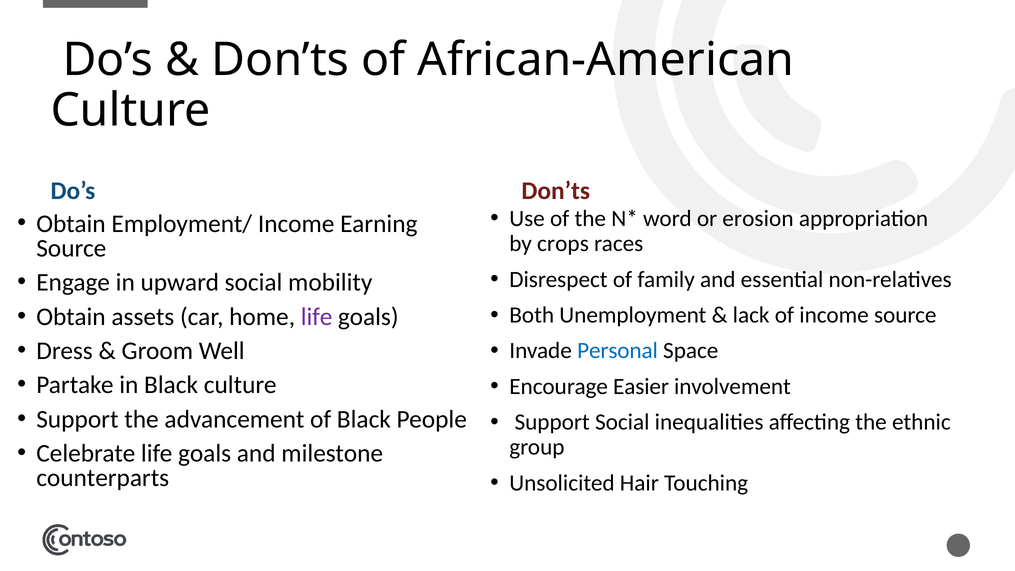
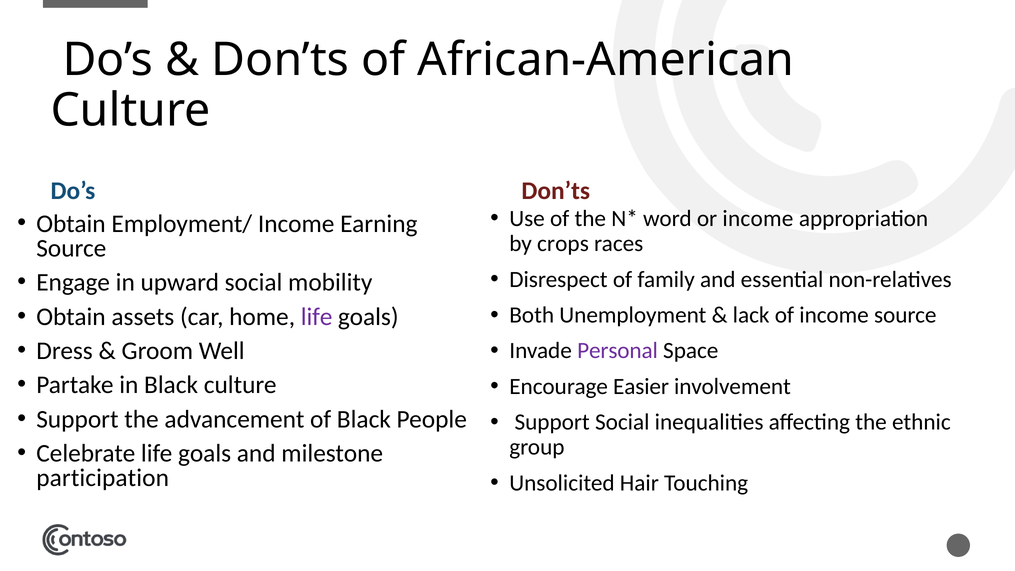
or erosion: erosion -> income
Personal colour: blue -> purple
counterparts: counterparts -> participation
